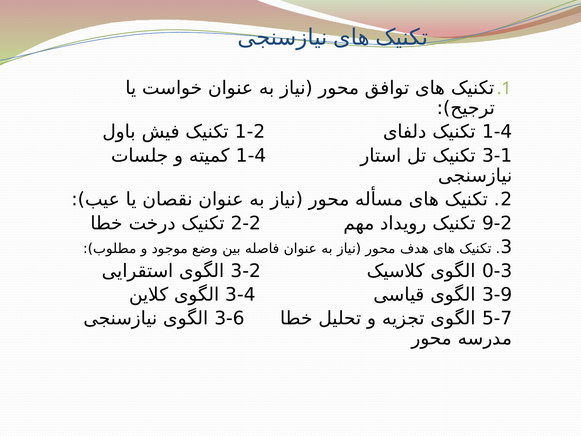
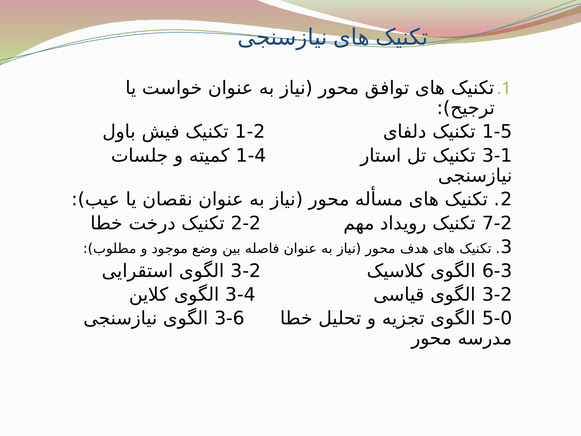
1-4: 1-4 -> 1-5
9-2: 9-2 -> 7-2
0-3: 0-3 -> 6-3
3-9: 3-9 -> 3-2
5-7: 5-7 -> 5-0
